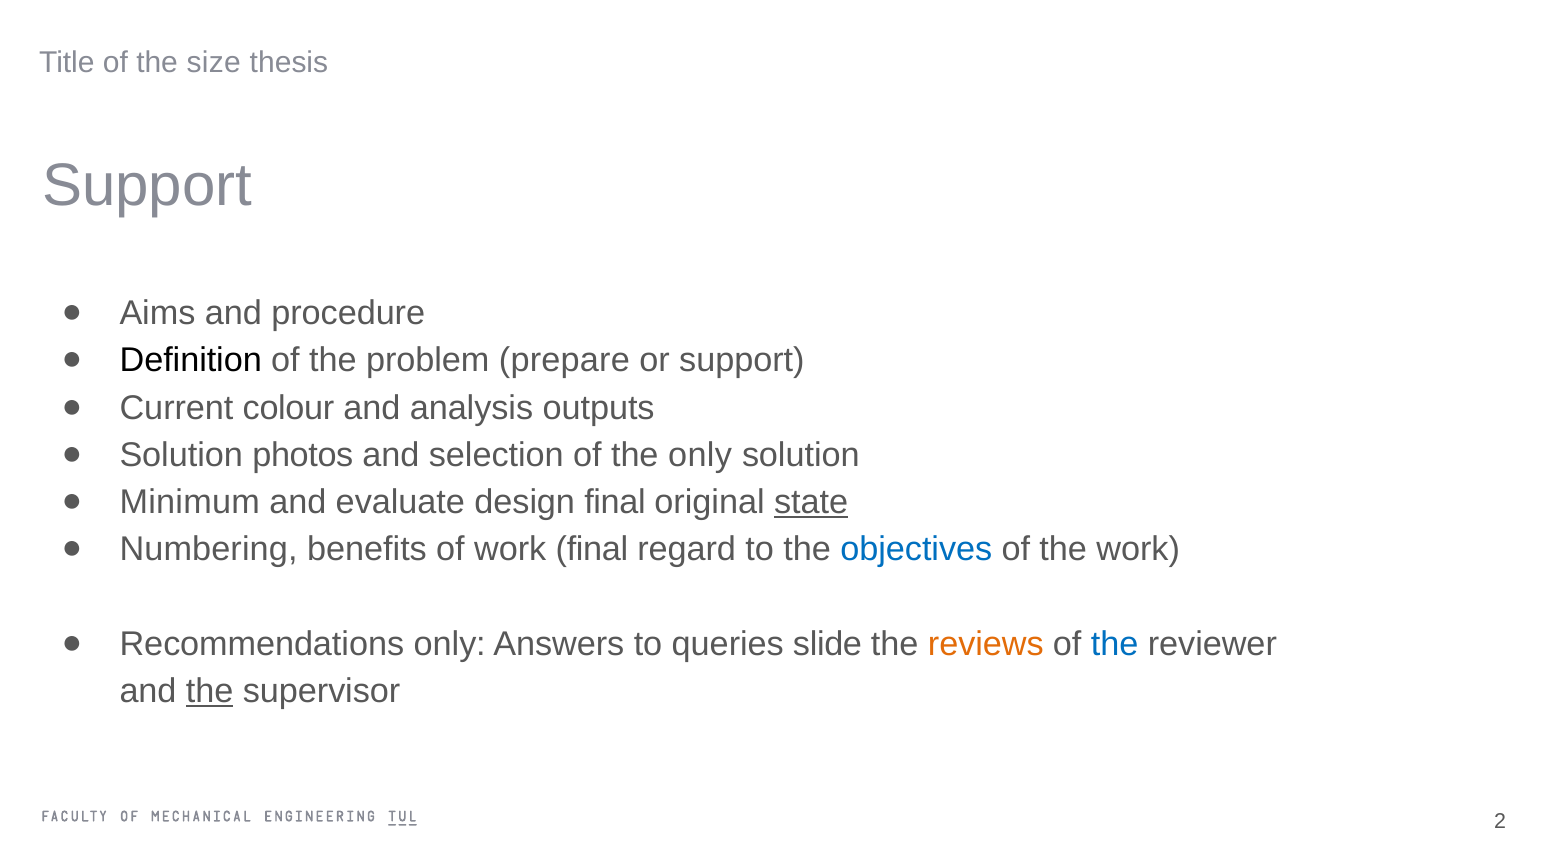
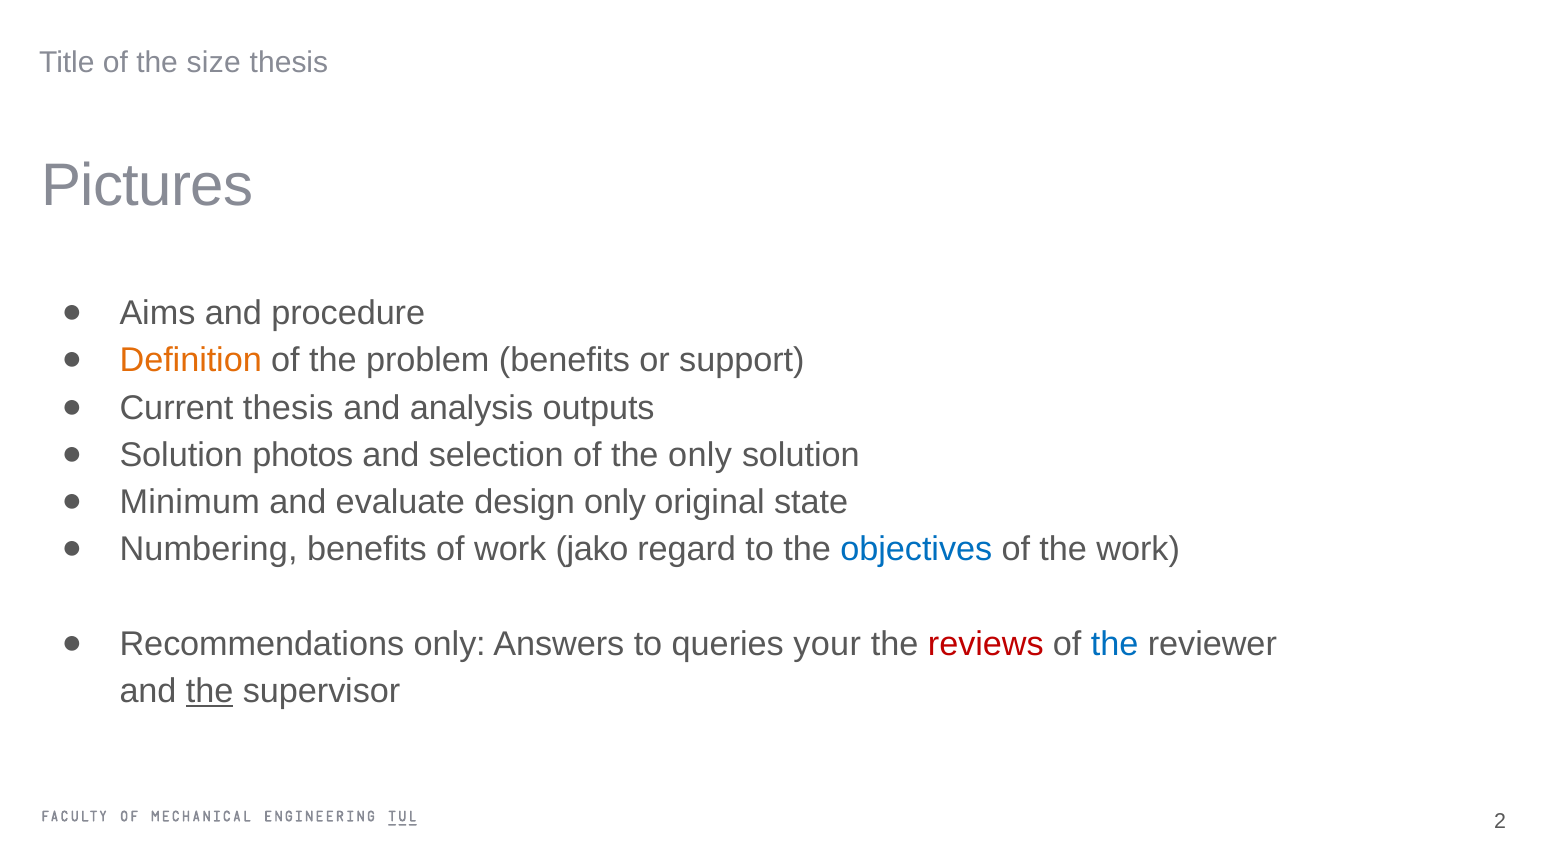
Support at (147, 186): Support -> Pictures
Definition colour: black -> orange
problem prepare: prepare -> benefits
Current colour: colour -> thesis
design final: final -> only
state underline: present -> none
work final: final -> jako
slide: slide -> your
reviews colour: orange -> red
